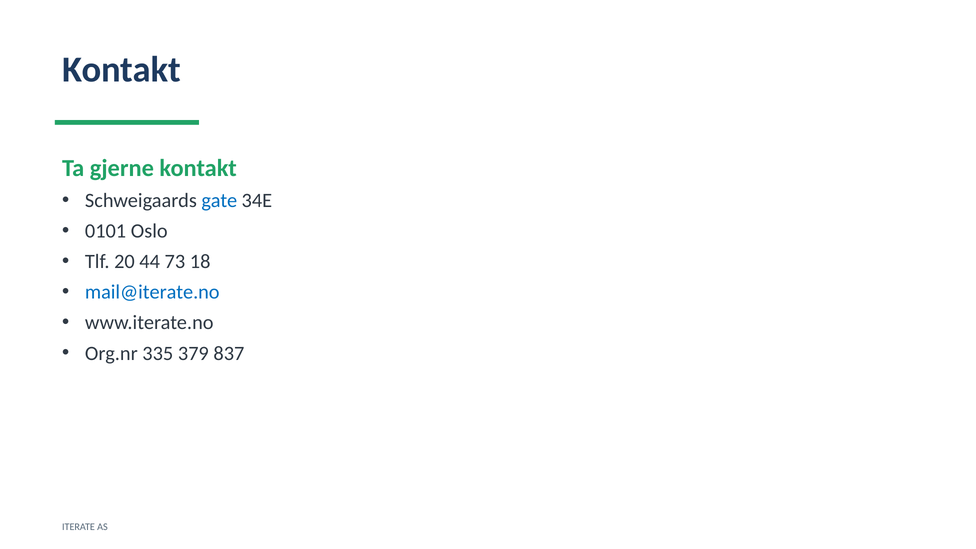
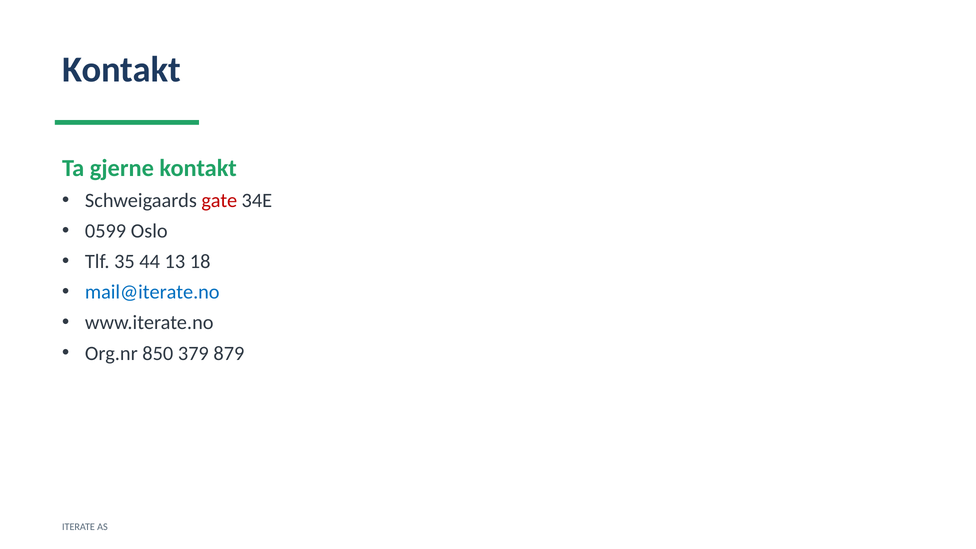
gate colour: blue -> red
0101: 0101 -> 0599
20: 20 -> 35
73: 73 -> 13
335: 335 -> 850
837: 837 -> 879
